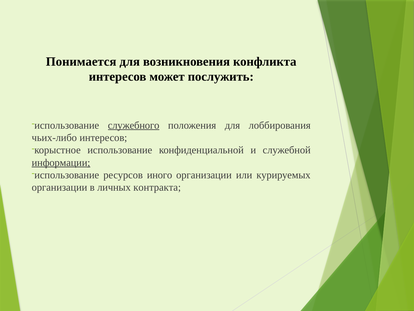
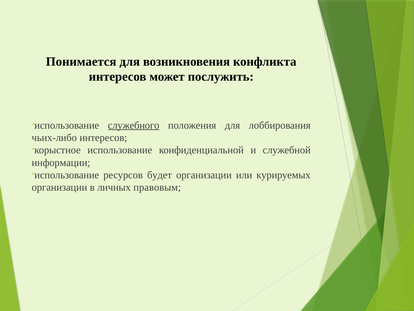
информации underline: present -> none
иного: иного -> будет
контракта: контракта -> правовым
